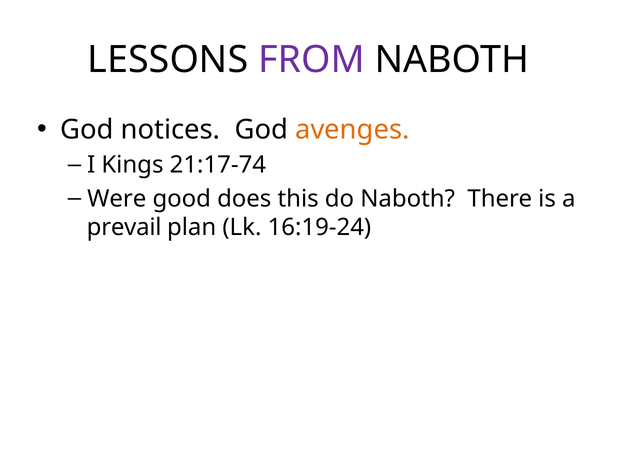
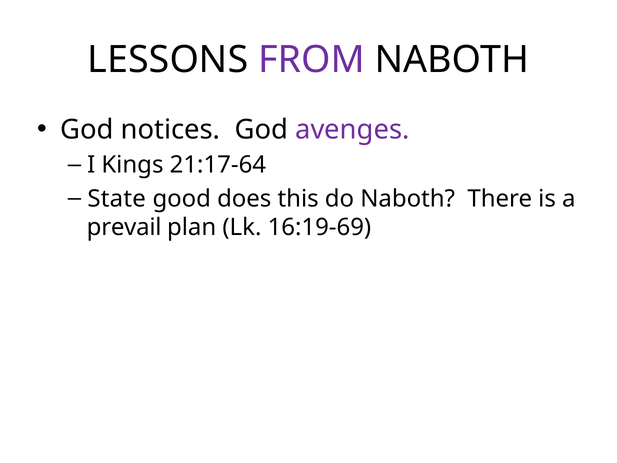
avenges colour: orange -> purple
21:17-74: 21:17-74 -> 21:17-64
Were: Were -> State
16:19-24: 16:19-24 -> 16:19-69
